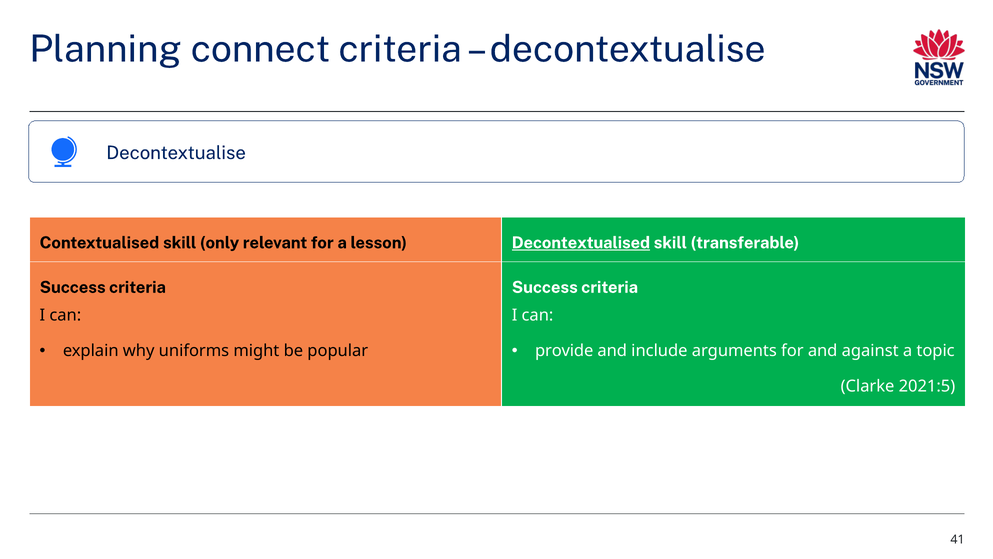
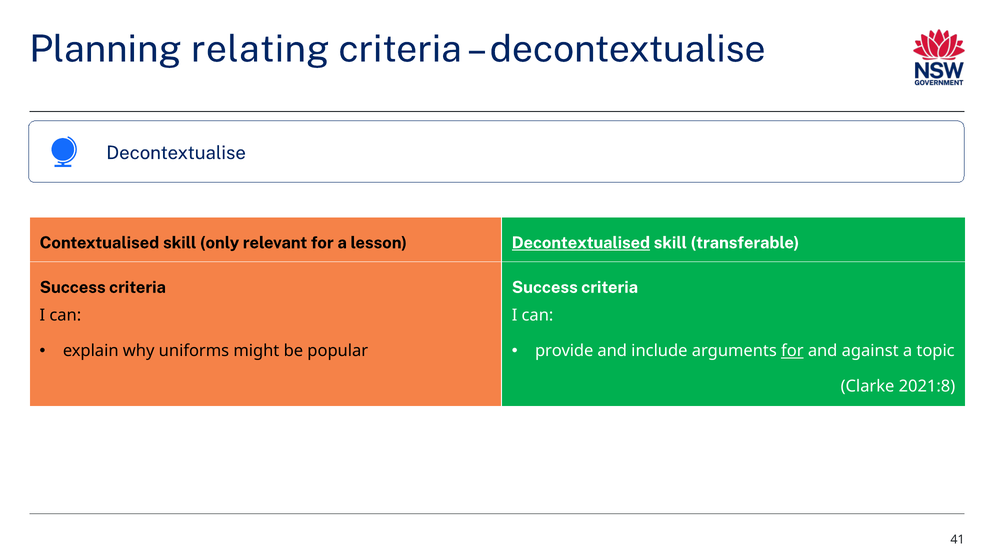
connect: connect -> relating
for at (792, 351) underline: none -> present
2021:5: 2021:5 -> 2021:8
